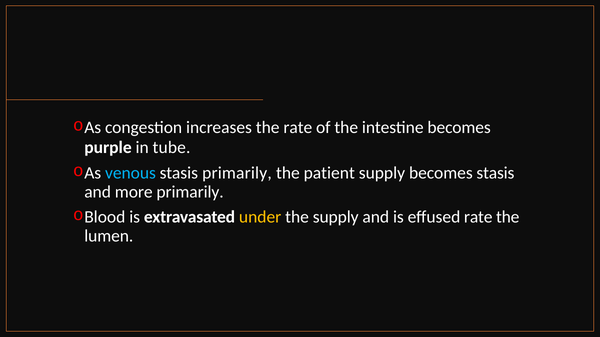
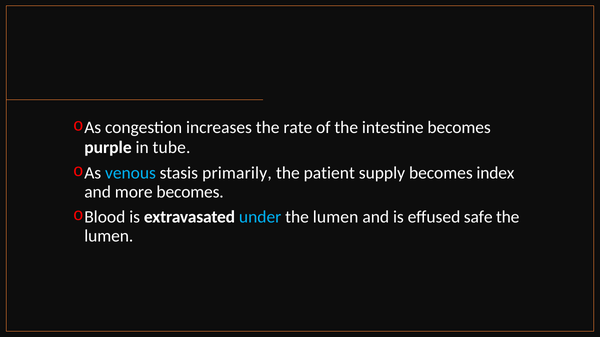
becomes stasis: stasis -> index
more primarily: primarily -> becomes
under colour: yellow -> light blue
supply at (336, 217): supply -> lumen
effused rate: rate -> safe
